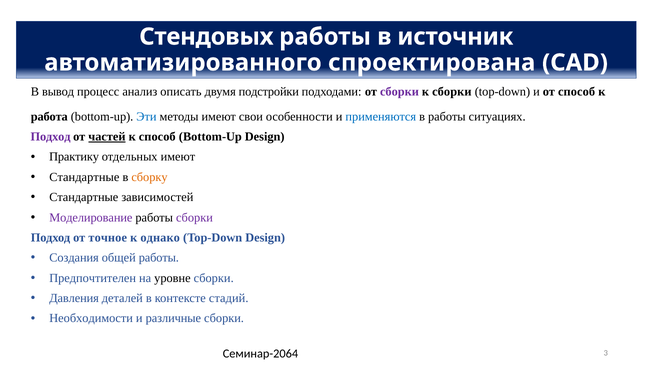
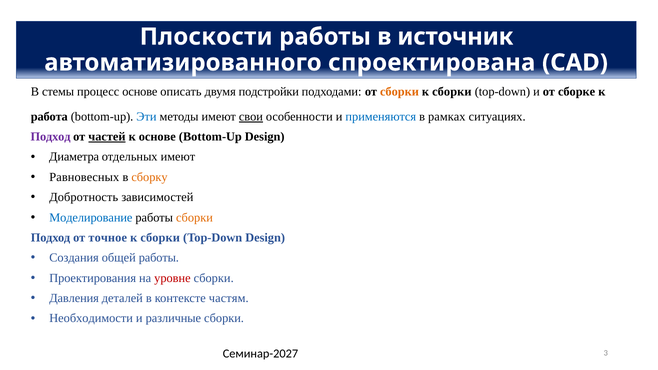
Стендовых: Стендовых -> Плоскости
вывод: вывод -> стемы
процесс анализ: анализ -> основе
сборки at (399, 92) colour: purple -> orange
от способ: способ -> сборке
свои underline: none -> present
в работы: работы -> рамках
к способ: способ -> основе
Практику: Практику -> Диаметра
Стандартные at (84, 177): Стандартные -> Равновесных
Стандартные at (84, 197): Стандартные -> Добротность
Моделирование colour: purple -> blue
сборки at (194, 218) colour: purple -> orange
однако at (160, 238): однако -> сборки
Предпочтителен: Предпочтителен -> Проектирования
уровне colour: black -> red
стадий: стадий -> частям
Семинар-2064: Семинар-2064 -> Семинар-2027
